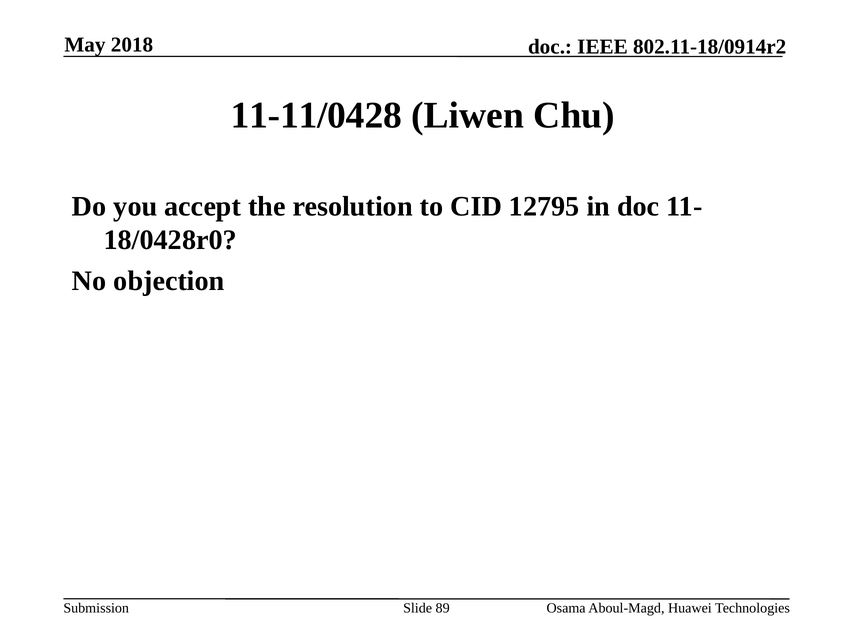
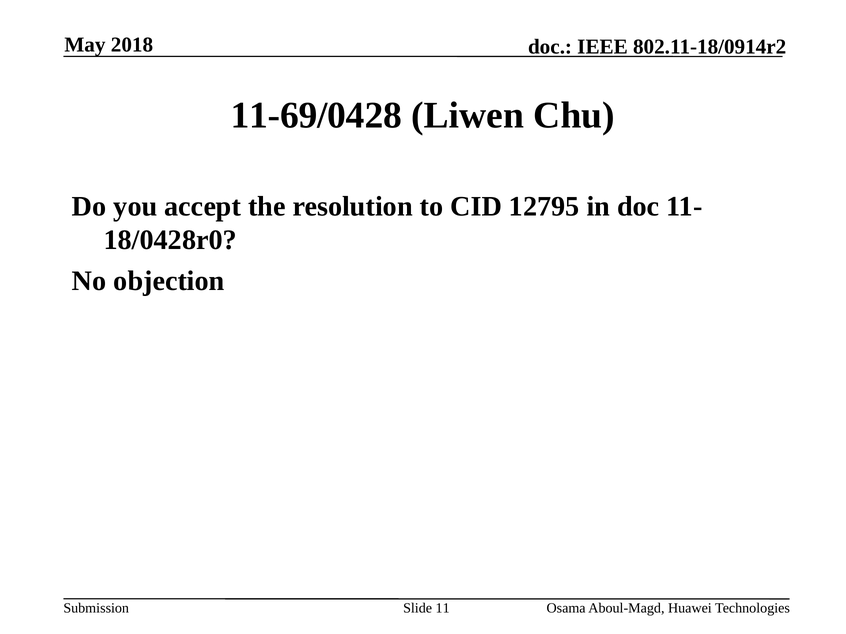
11-11/0428: 11-11/0428 -> 11-69/0428
89: 89 -> 11
